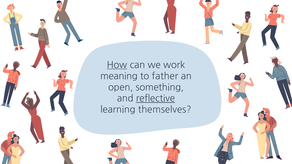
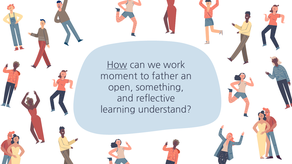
meaning: meaning -> moment
reflective underline: present -> none
themselves: themselves -> understand
